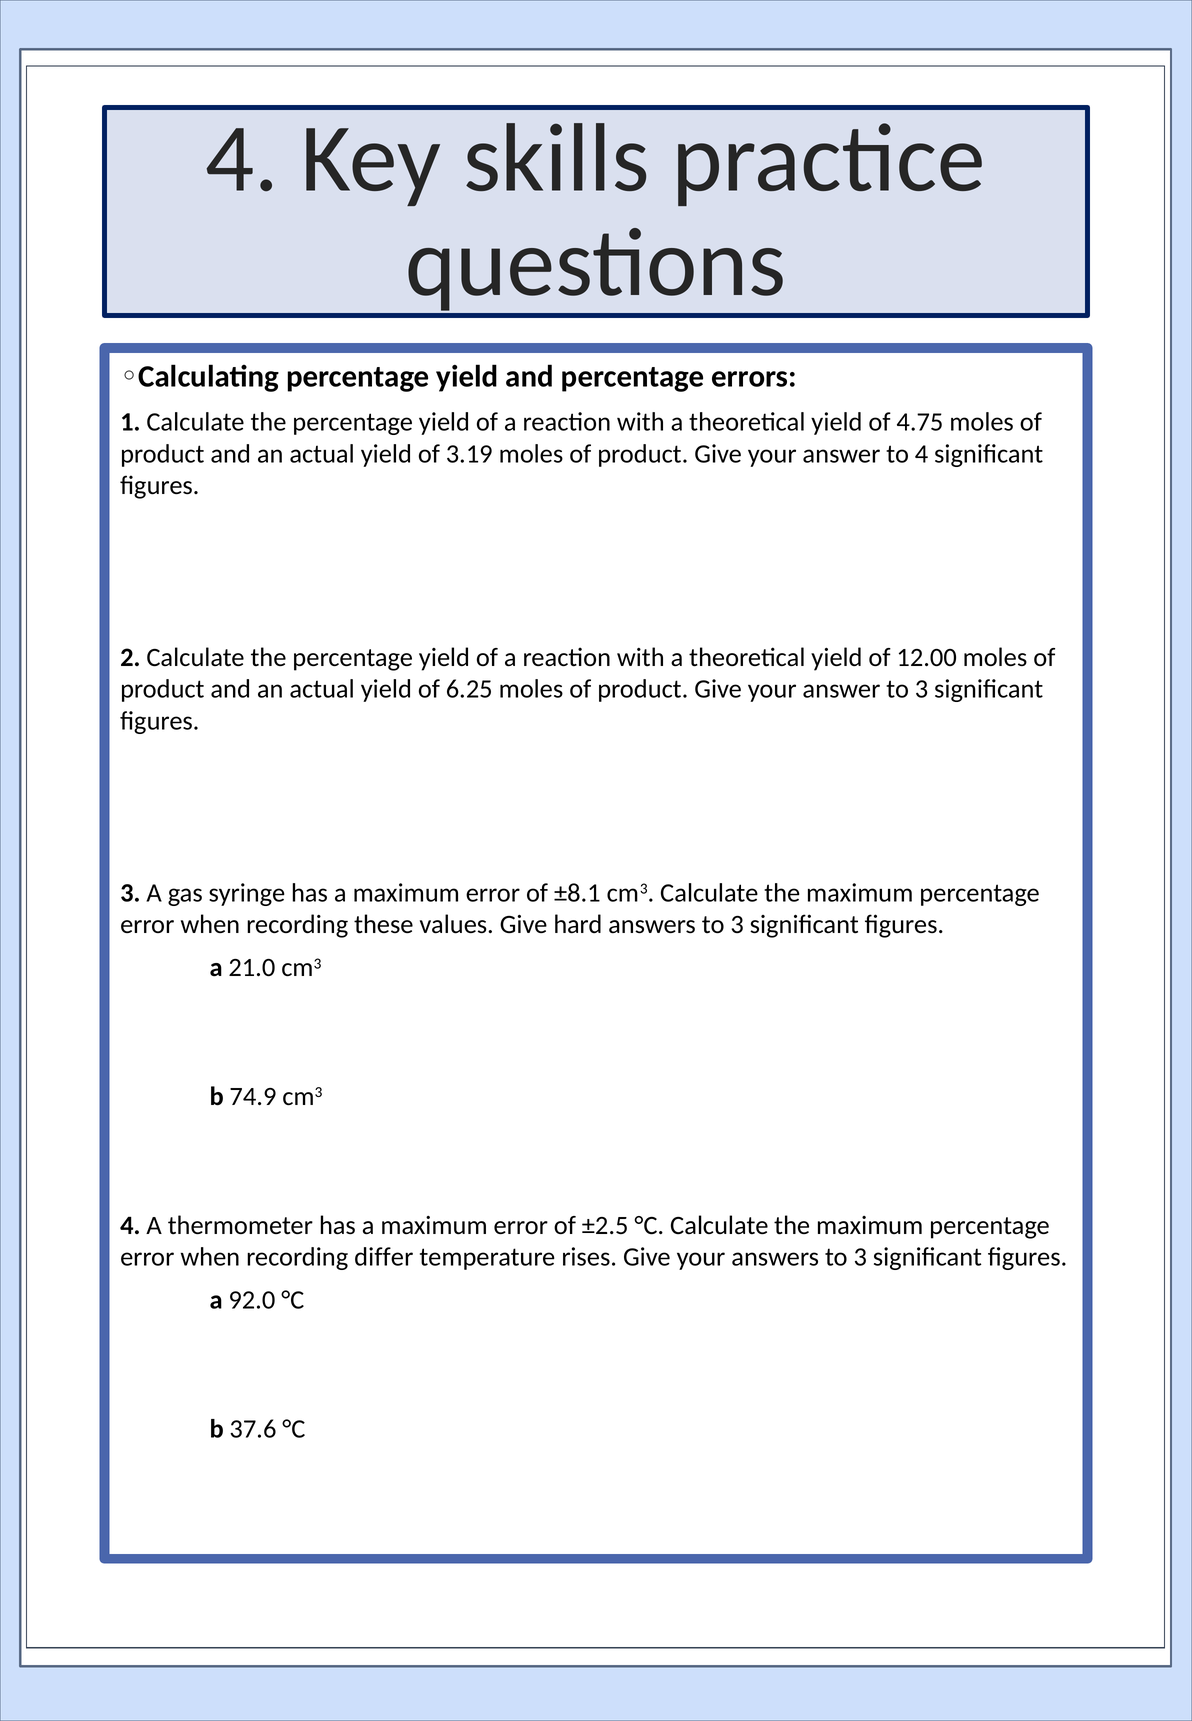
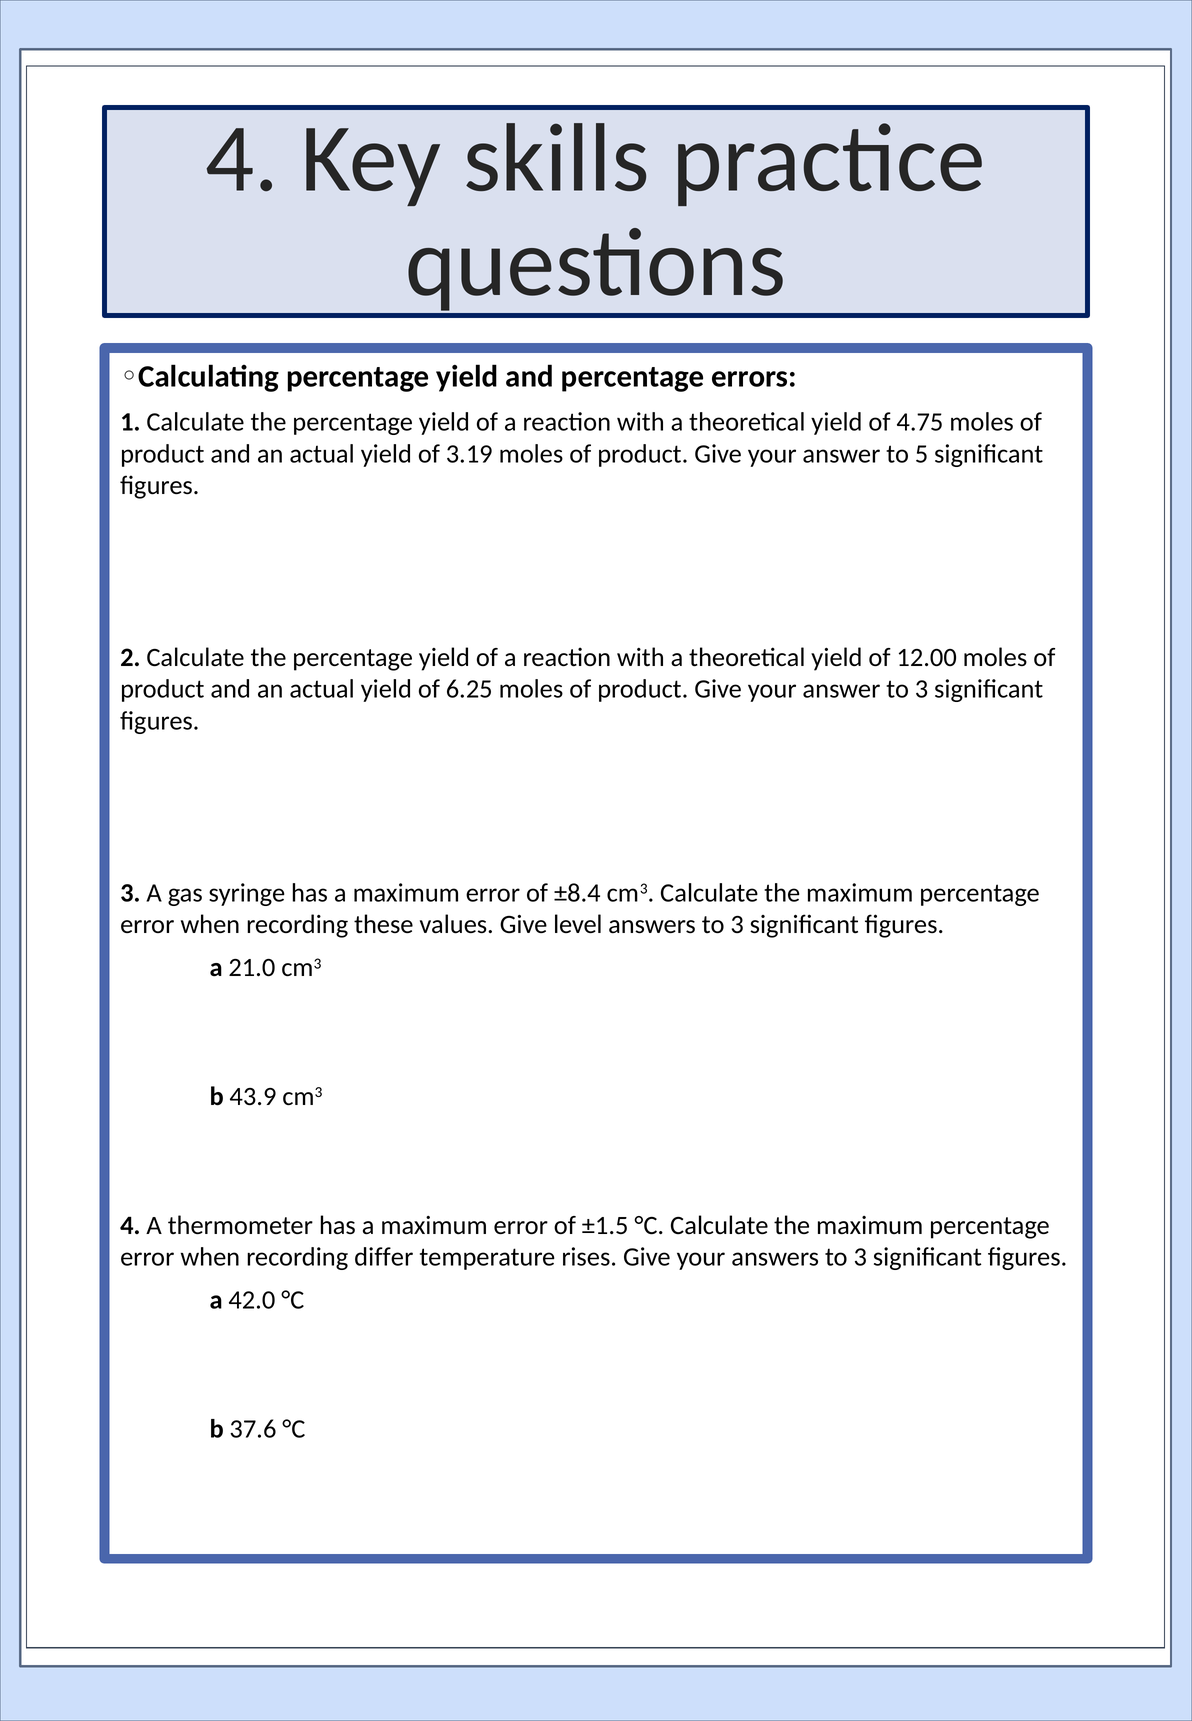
to 4: 4 -> 5
±8.1: ±8.1 -> ±8.4
hard: hard -> level
74.9: 74.9 -> 43.9
±2.5: ±2.5 -> ±1.5
92.0: 92.0 -> 42.0
